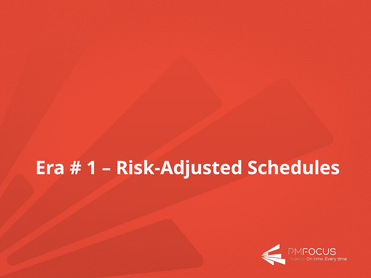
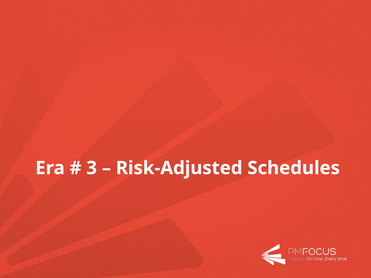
1: 1 -> 3
